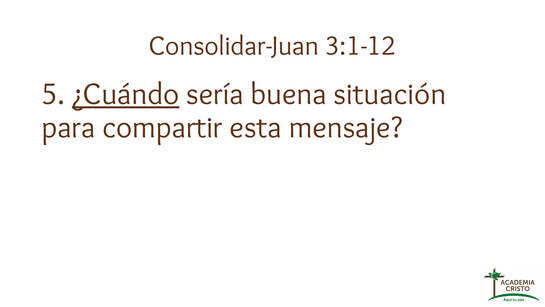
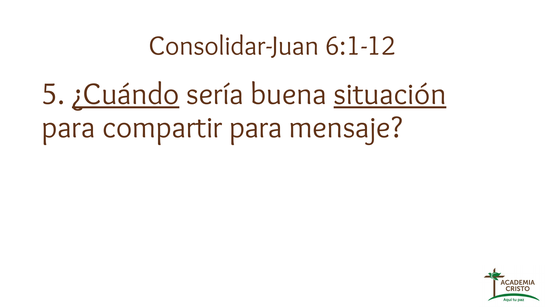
3:1-12: 3:1-12 -> 6:1-12
situación underline: none -> present
compartir esta: esta -> para
